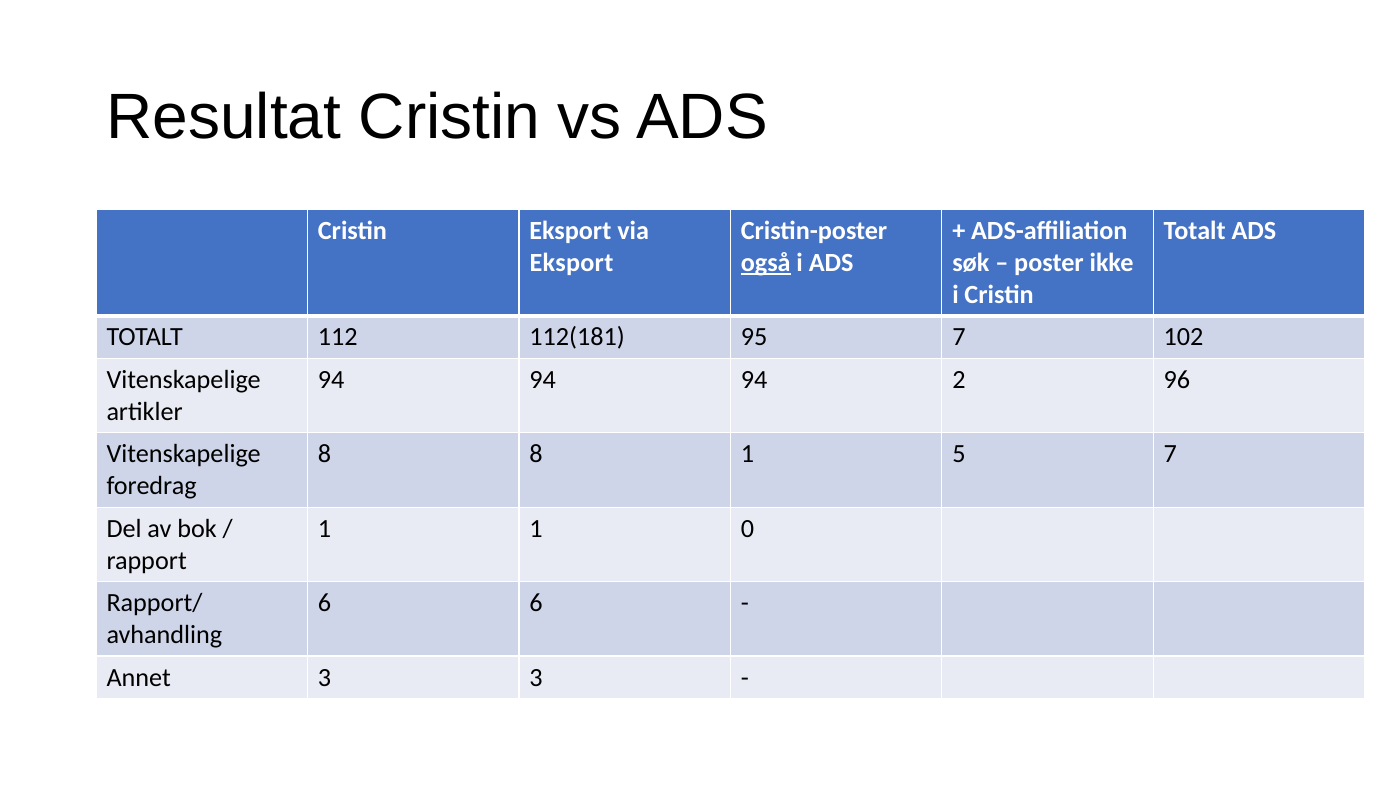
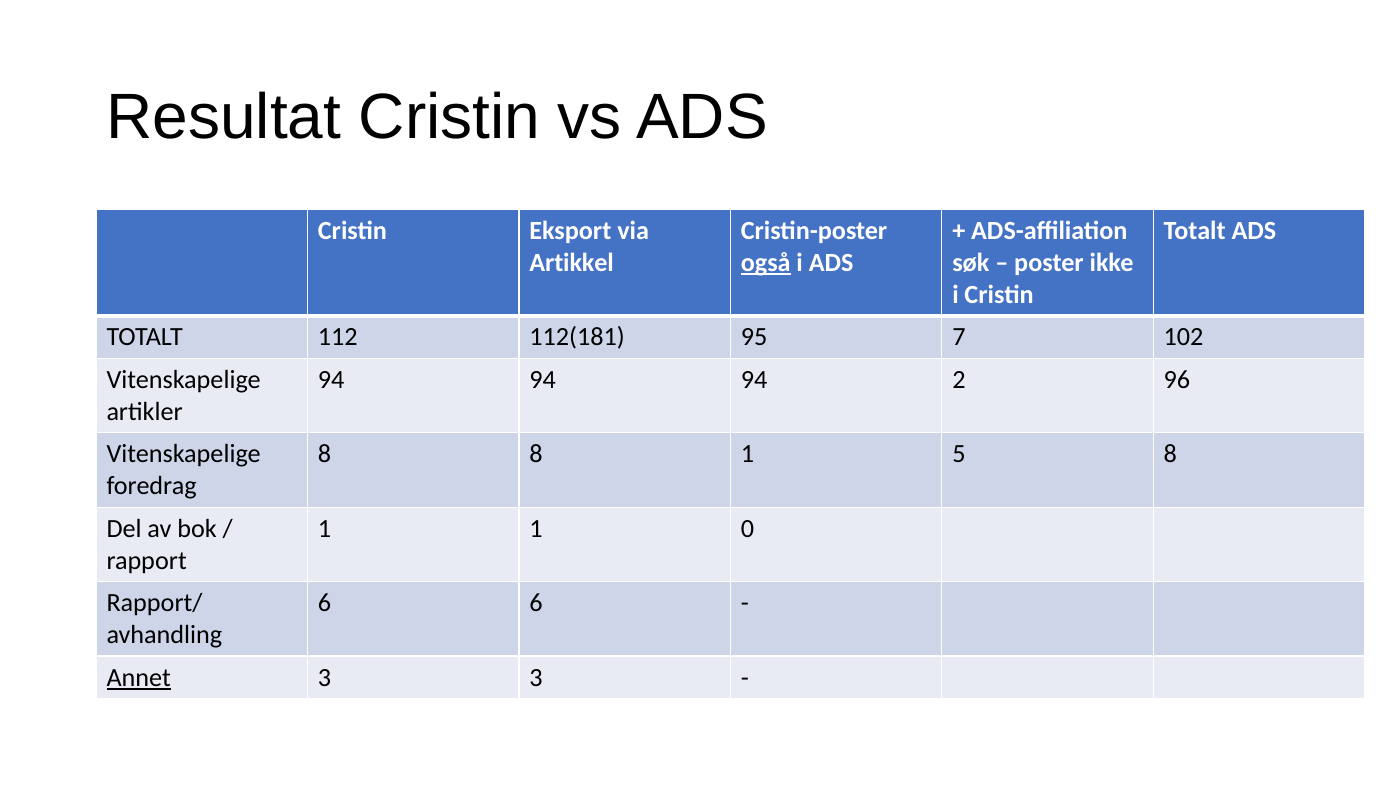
Eksport at (571, 263): Eksport -> Artikkel
5 7: 7 -> 8
Annet underline: none -> present
